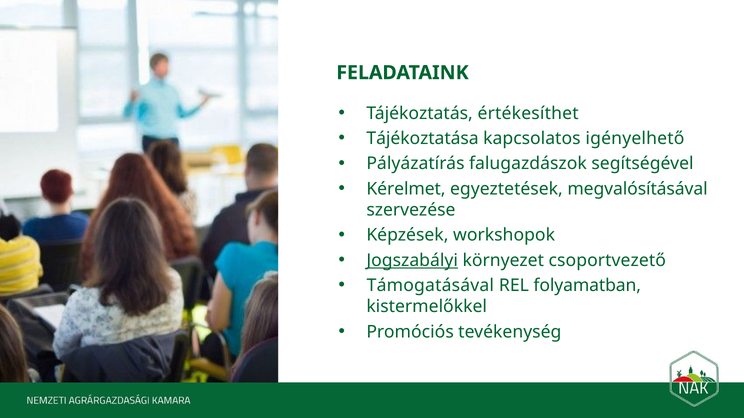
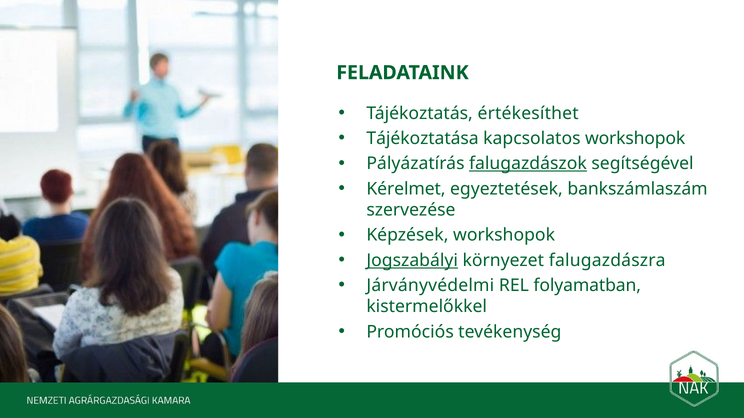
kapcsolatos igényelhető: igényelhető -> workshopok
falugazdászok underline: none -> present
megvalósításával: megvalósításával -> bankszámlaszám
csoportvezető: csoportvezető -> falugazdászra
Támogatásával: Támogatásával -> Járványvédelmi
